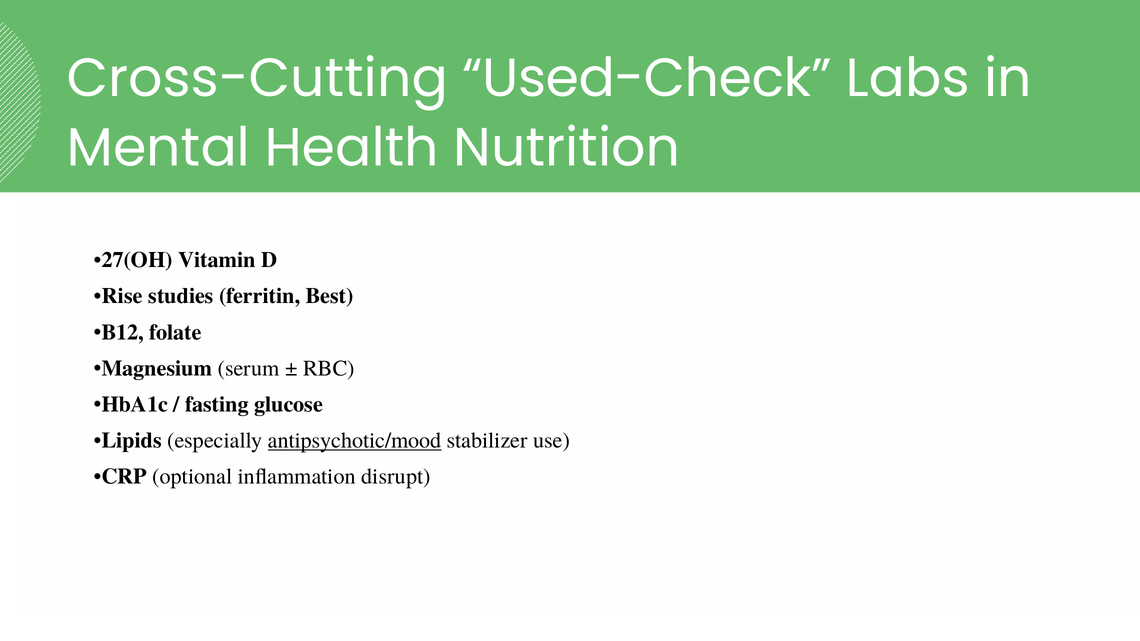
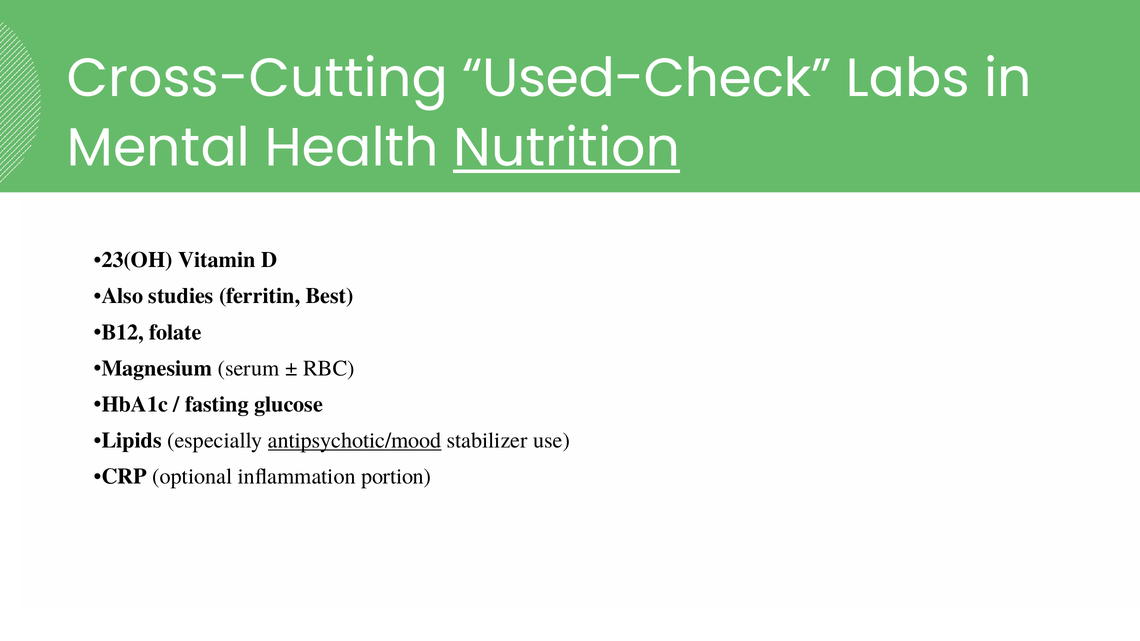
Nutrition underline: none -> present
27(OH: 27(OH -> 23(OH
Rise: Rise -> Also
disrupt: disrupt -> portion
